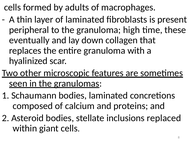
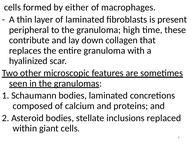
adults: adults -> either
eventually: eventually -> contribute
